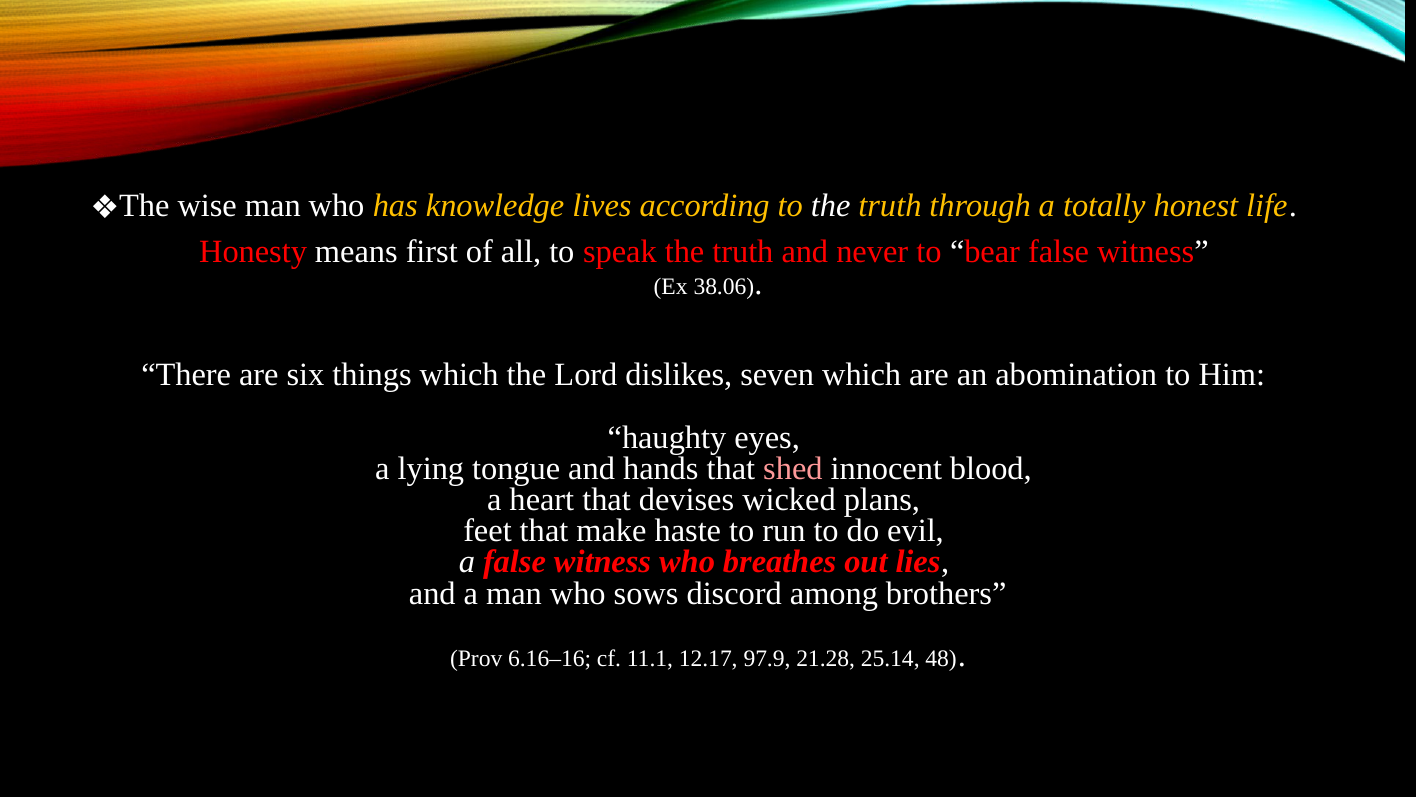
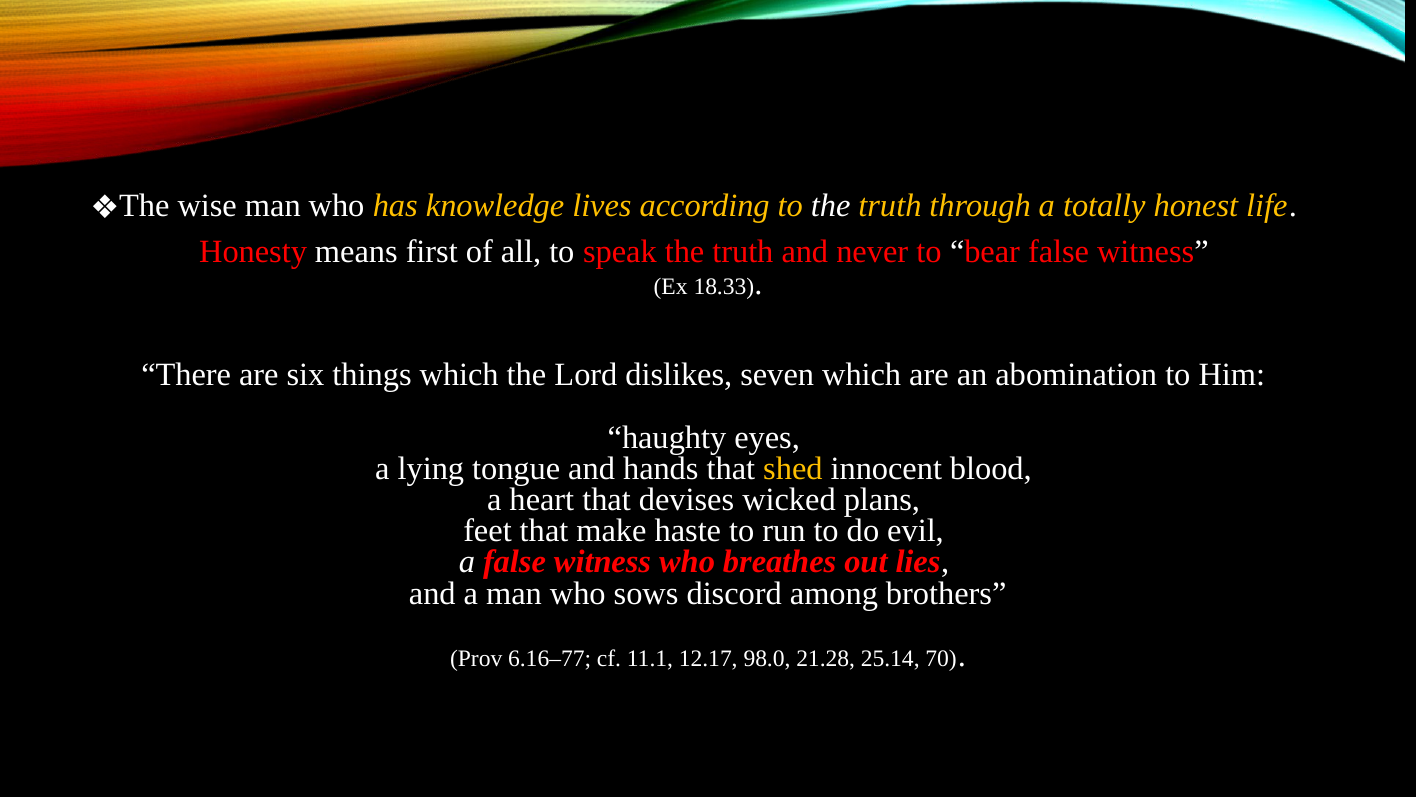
38.06: 38.06 -> 18.33
shed colour: pink -> yellow
6.16–16: 6.16–16 -> 6.16–77
97.9: 97.9 -> 98.0
48: 48 -> 70
